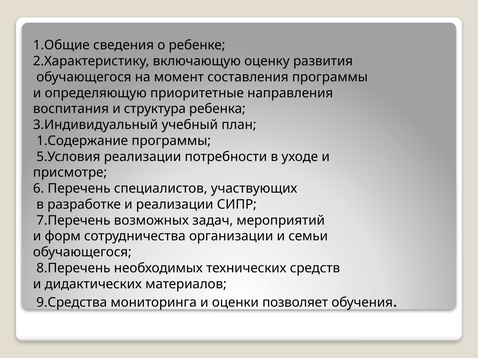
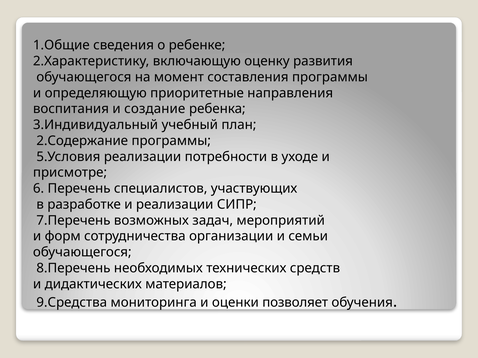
структура: структура -> создание
1.Содержание: 1.Содержание -> 2.Содержание
